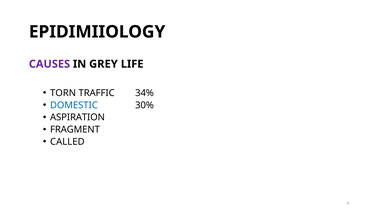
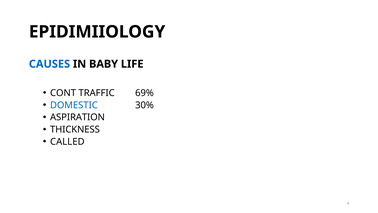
CAUSES colour: purple -> blue
GREY: GREY -> BABY
TORN: TORN -> CONT
34%: 34% -> 69%
FRAGMENT: FRAGMENT -> THICKNESS
